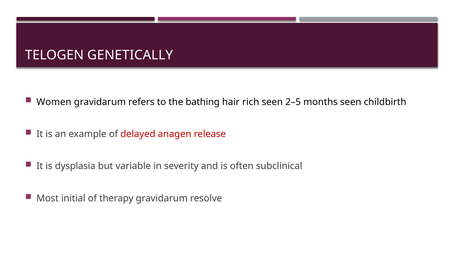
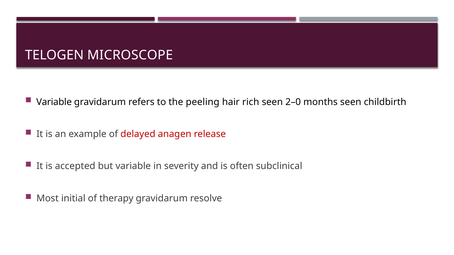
GENETICALLY: GENETICALLY -> MICROSCOPE
Women at (54, 102): Women -> Variable
bathing: bathing -> peeling
2–5: 2–5 -> 2–0
dysplasia: dysplasia -> accepted
